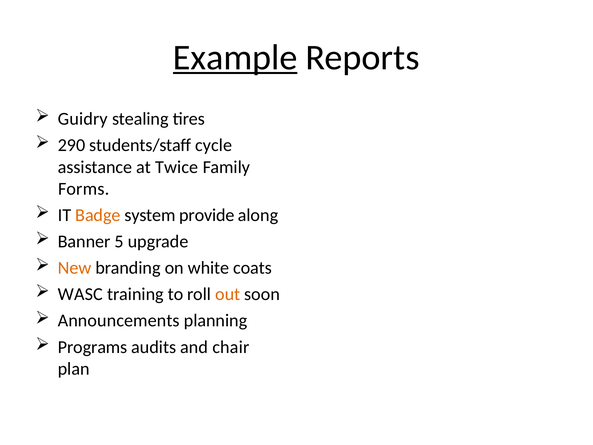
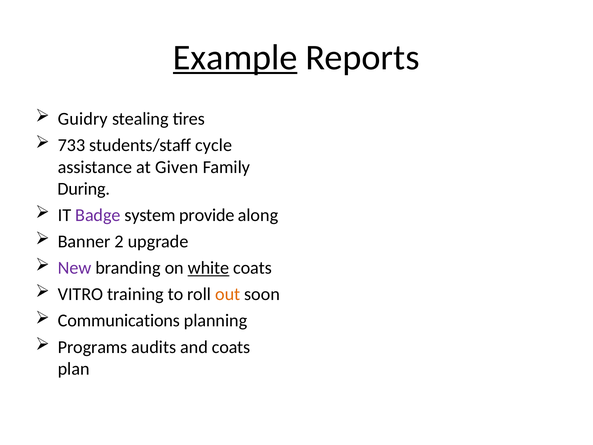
290: 290 -> 733
Twice: Twice -> Given
Forms: Forms -> During
Badge colour: orange -> purple
5: 5 -> 2
New colour: orange -> purple
white underline: none -> present
WASC: WASC -> VITRO
Announcements: Announcements -> Communications
and chair: chair -> coats
